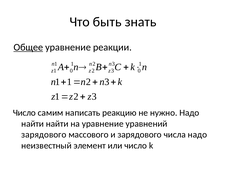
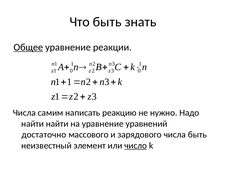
Число at (24, 113): Число -> Числа
зарядового at (44, 135): зарядового -> достаточно
числа надо: надо -> быть
число at (136, 146) underline: none -> present
